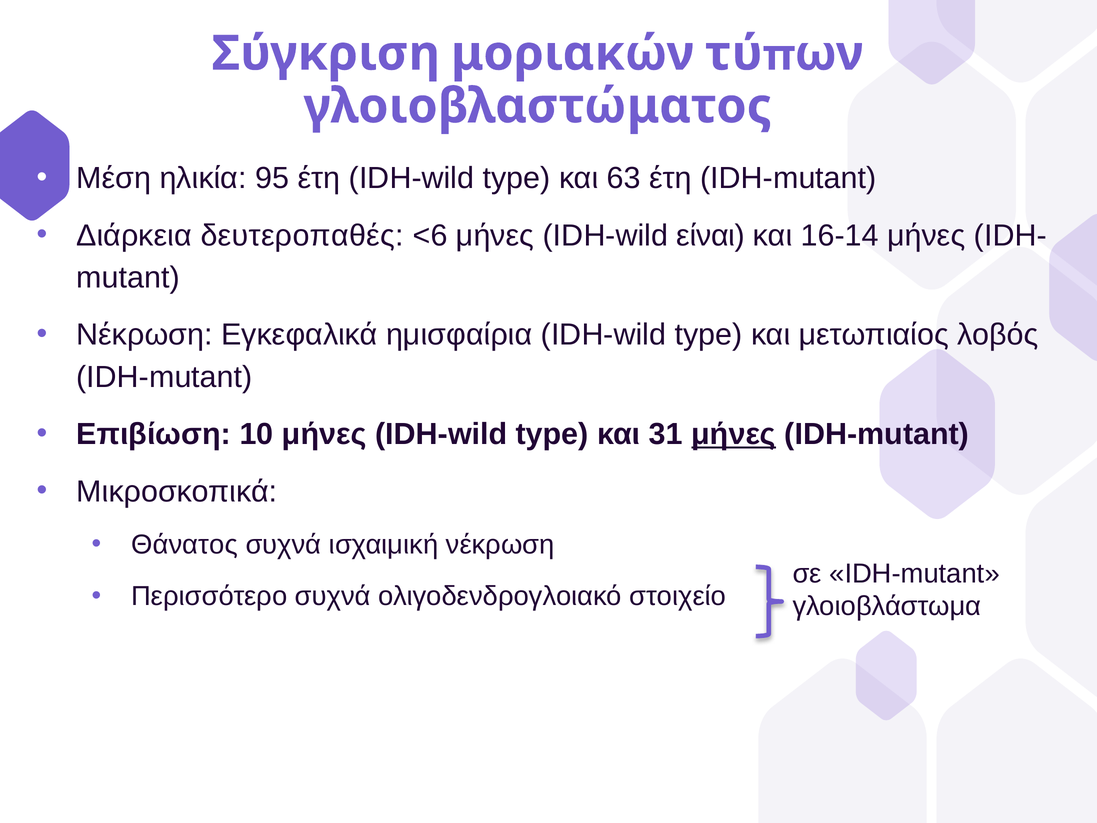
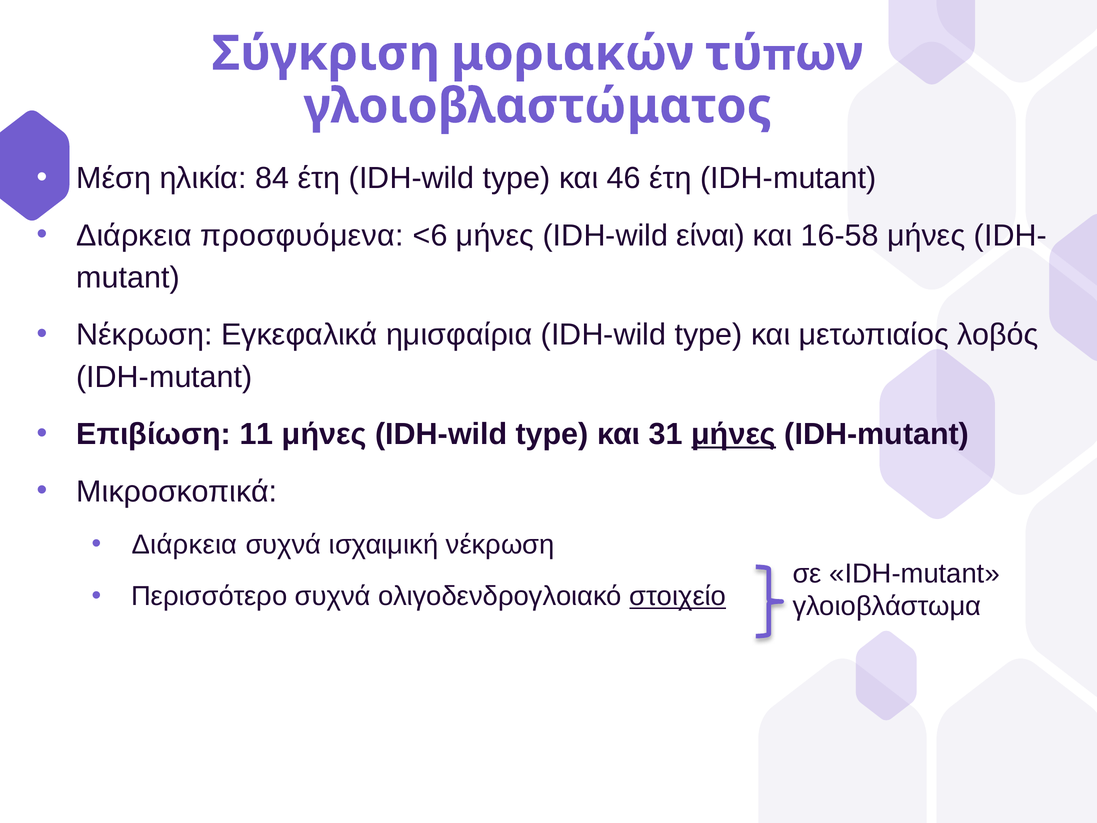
95: 95 -> 84
63: 63 -> 46
δευτεροπαθές: δευτεροπαθές -> προσφυόμενα
16-14: 16-14 -> 16-58
10: 10 -> 11
Θάνατος at (185, 545): Θάνατος -> Διάρκεια
στοιχείο underline: none -> present
